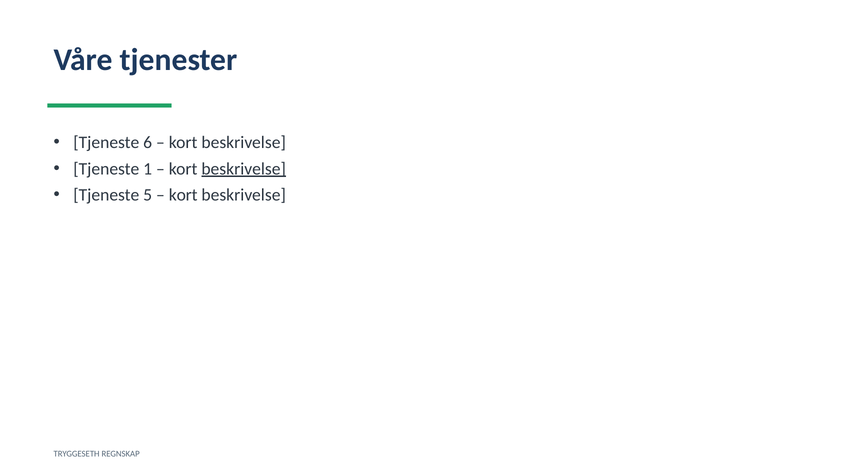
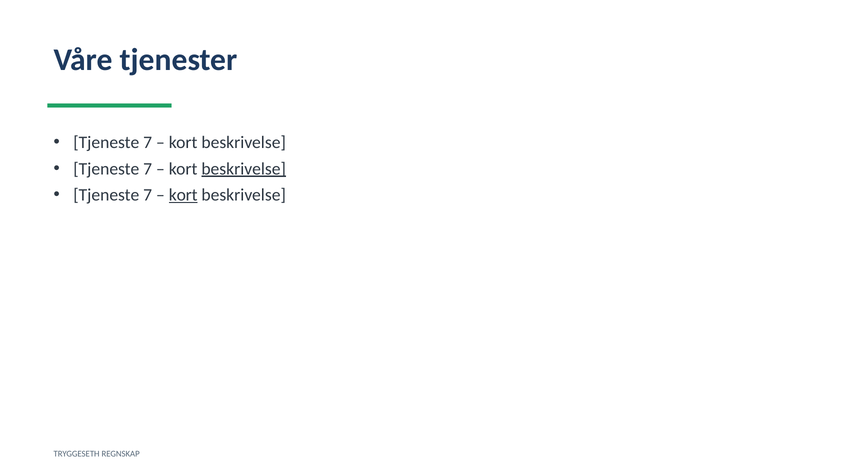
6 at (148, 143): 6 -> 7
1 at (148, 169): 1 -> 7
5 at (148, 195): 5 -> 7
kort at (183, 195) underline: none -> present
